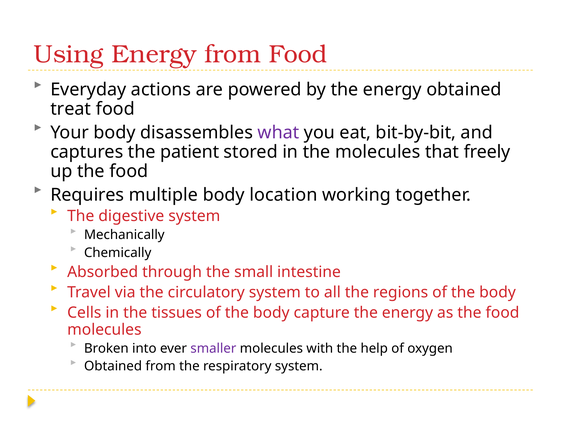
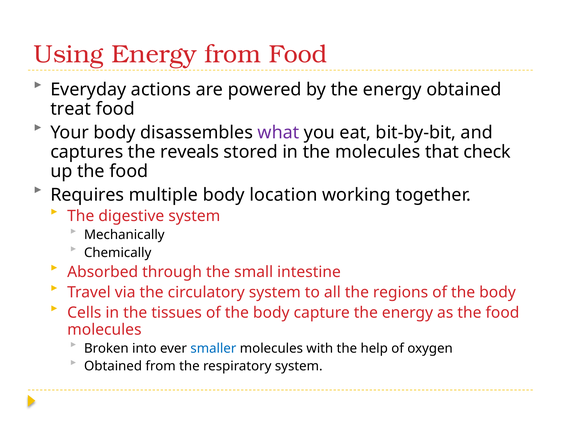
patient: patient -> reveals
freely: freely -> check
smaller colour: purple -> blue
